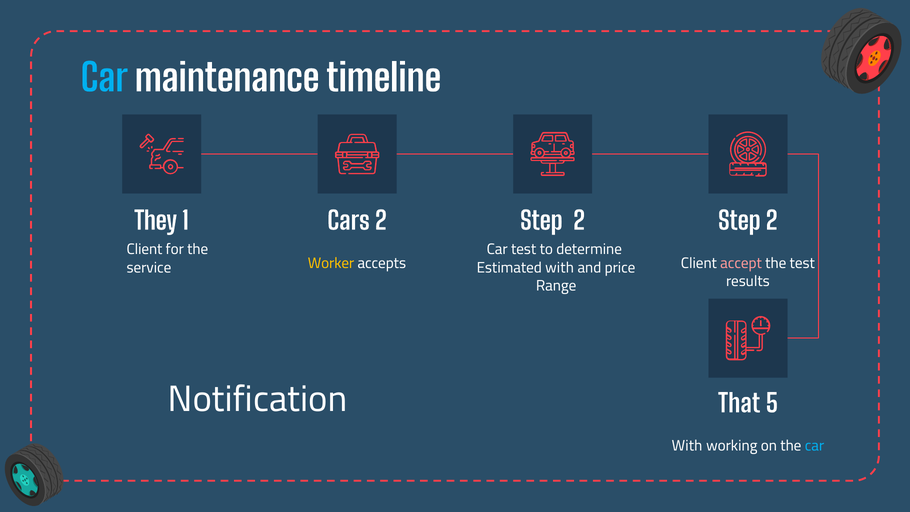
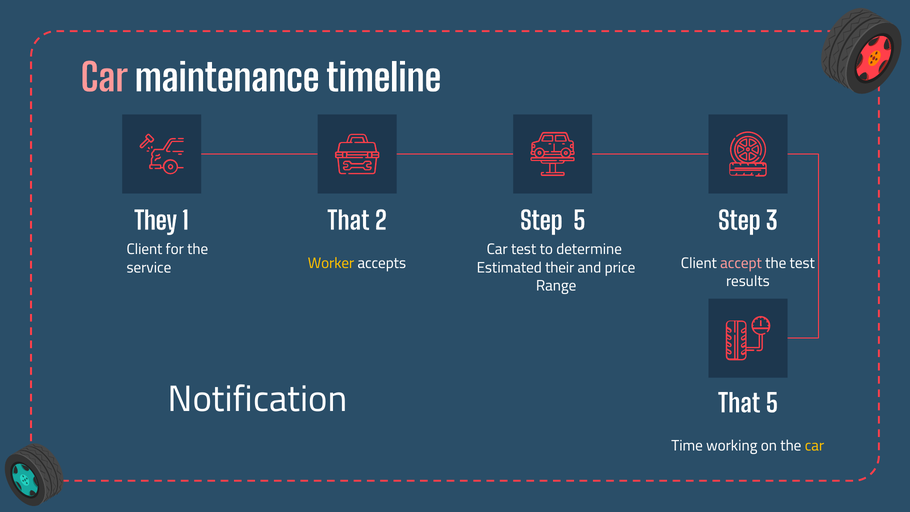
Car at (104, 79) colour: light blue -> pink
Cars at (349, 221): Cars -> That
2 at (579, 221): 2 -> 5
2 at (772, 221): 2 -> 3
Estimated with: with -> their
With at (687, 446): With -> Time
car at (814, 446) colour: light blue -> yellow
